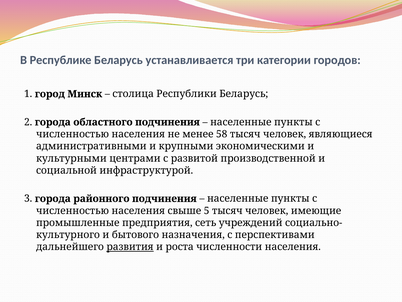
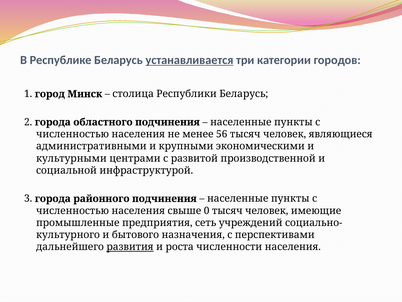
устанавливается underline: none -> present
58: 58 -> 56
5: 5 -> 0
